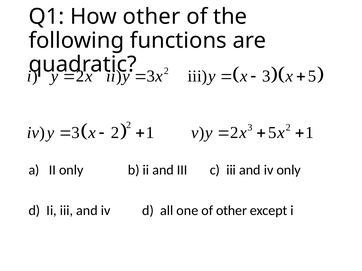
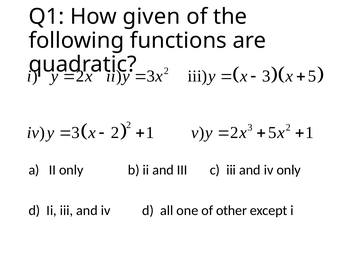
How other: other -> given
